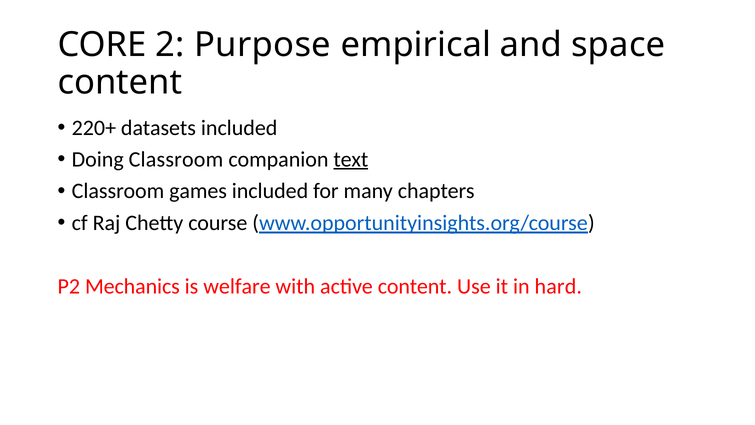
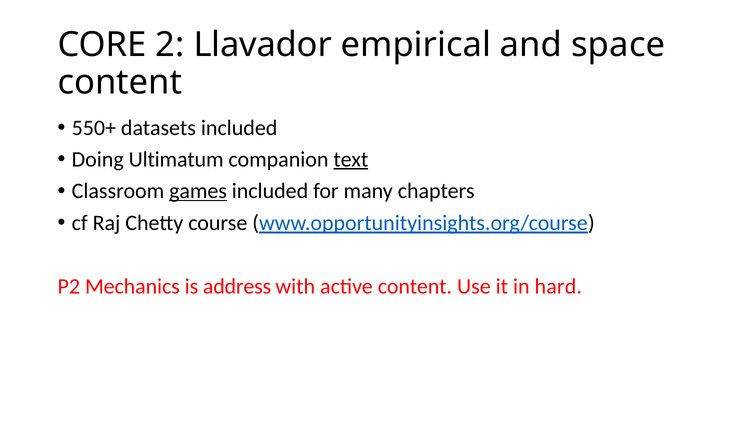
Purpose: Purpose -> Llavador
220+: 220+ -> 550+
Doing Classroom: Classroom -> Ultimatum
games underline: none -> present
welfare: welfare -> address
